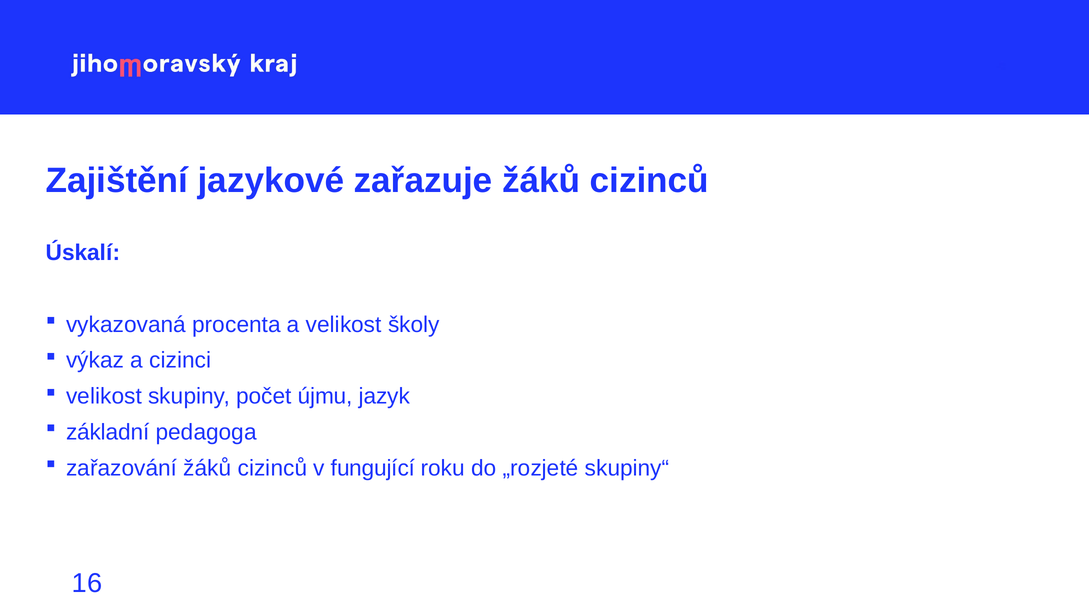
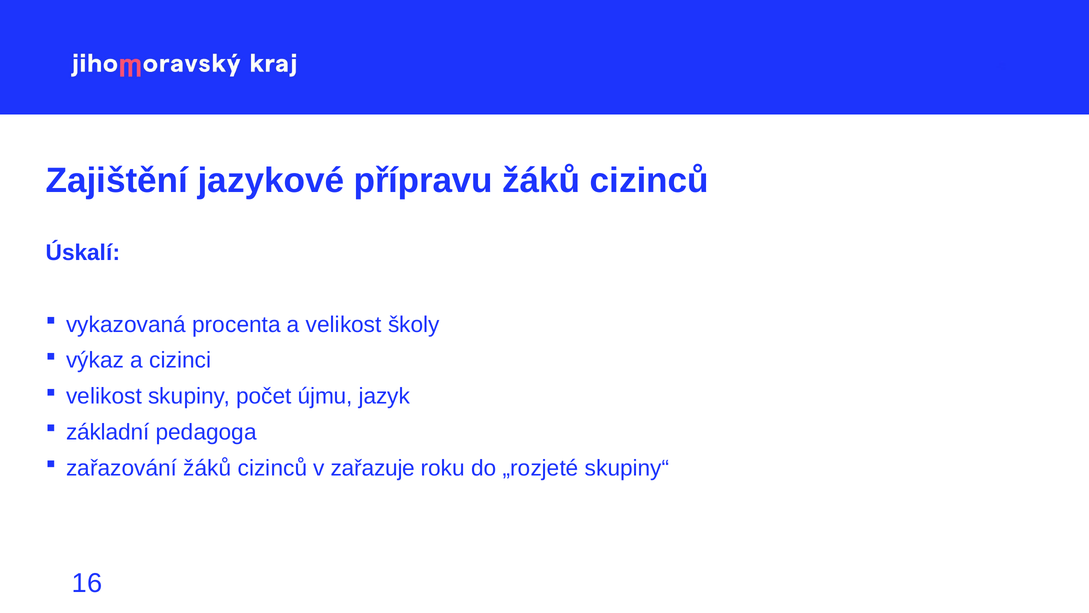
zařazuje: zařazuje -> přípravu
fungující: fungující -> zařazuje
